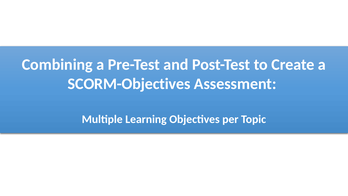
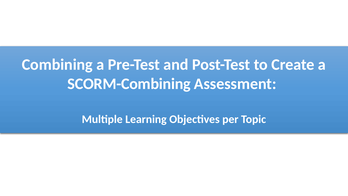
SCORM-Objectives: SCORM-Objectives -> SCORM-Combining
